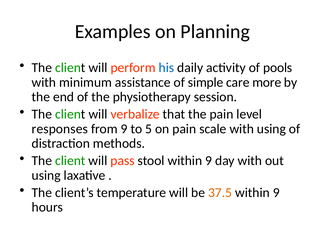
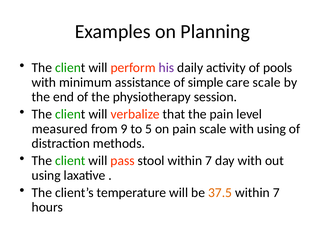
his colour: blue -> purple
care more: more -> scale
responses: responses -> measured
stool within 9: 9 -> 7
9 at (276, 192): 9 -> 7
